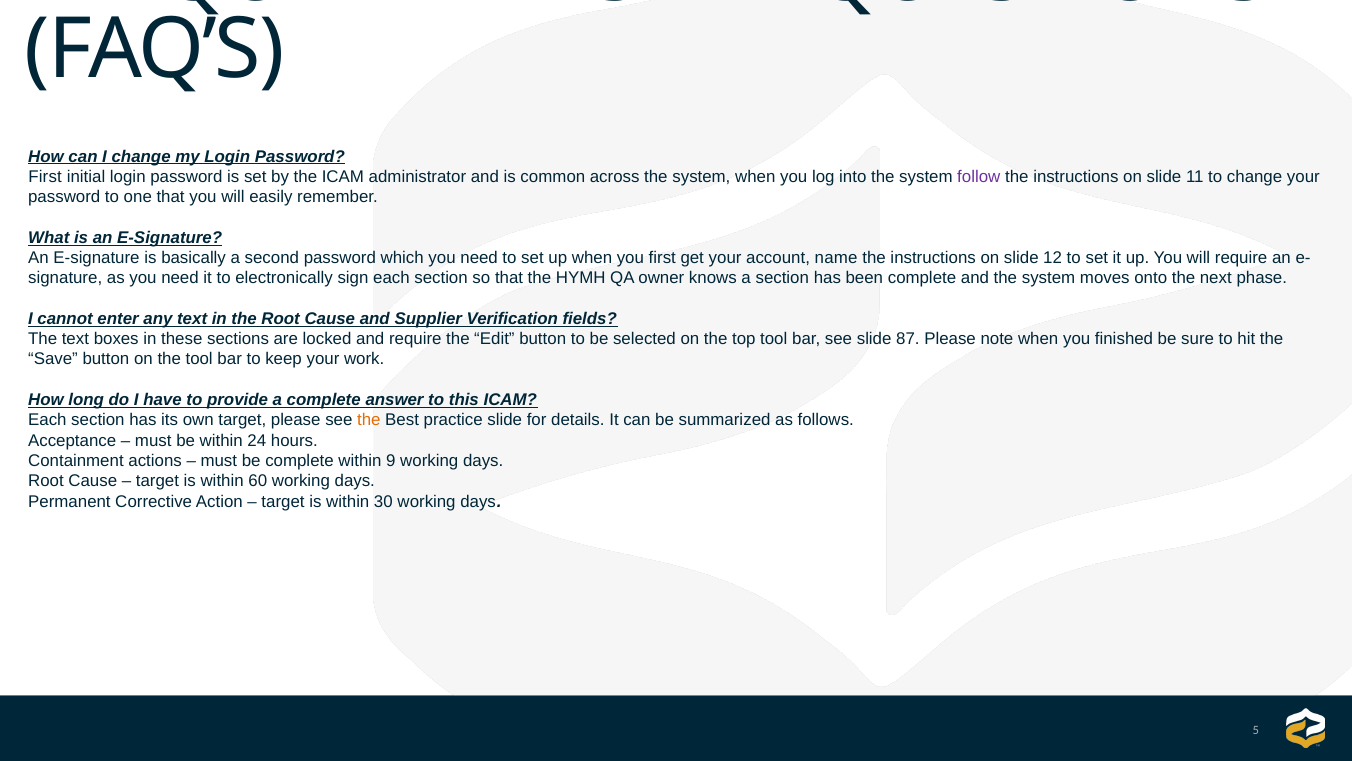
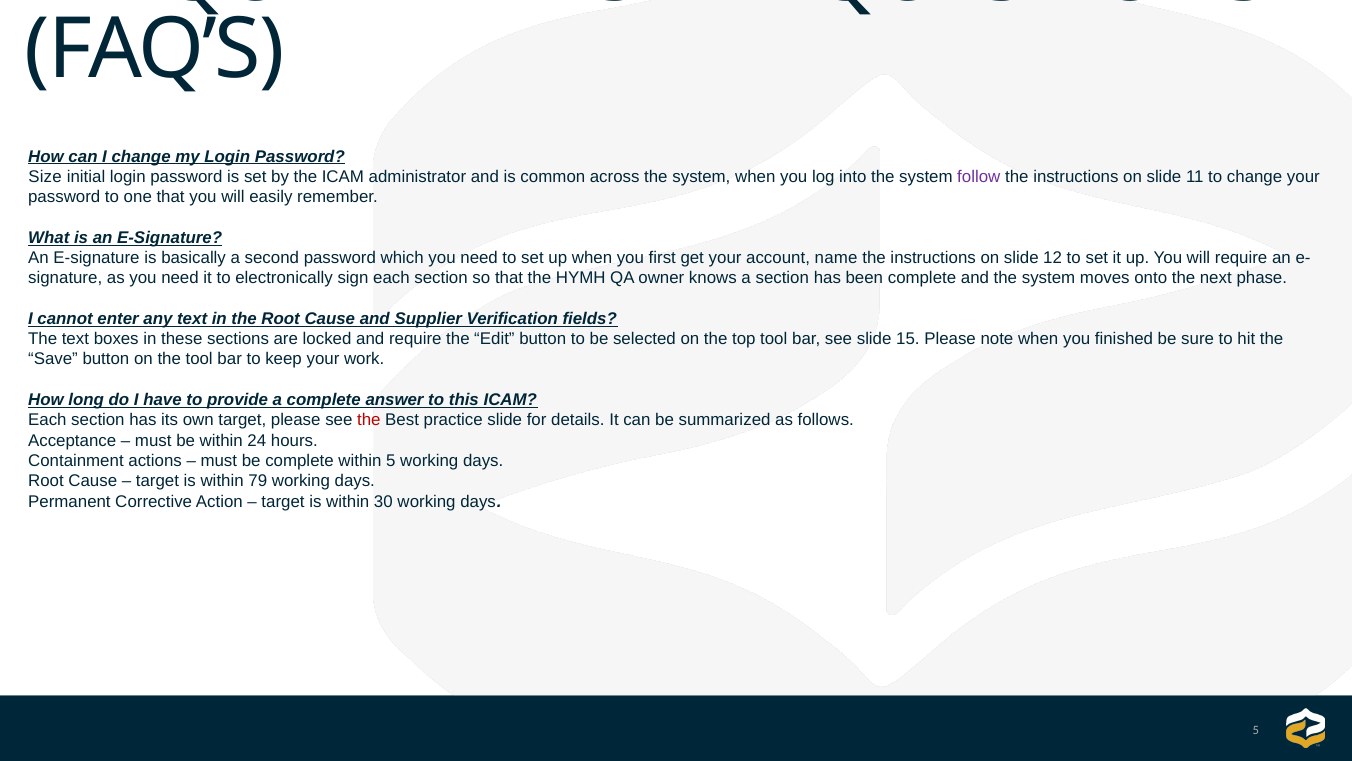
First at (45, 177): First -> Size
87: 87 -> 15
the at (369, 420) colour: orange -> red
within 9: 9 -> 5
60: 60 -> 79
